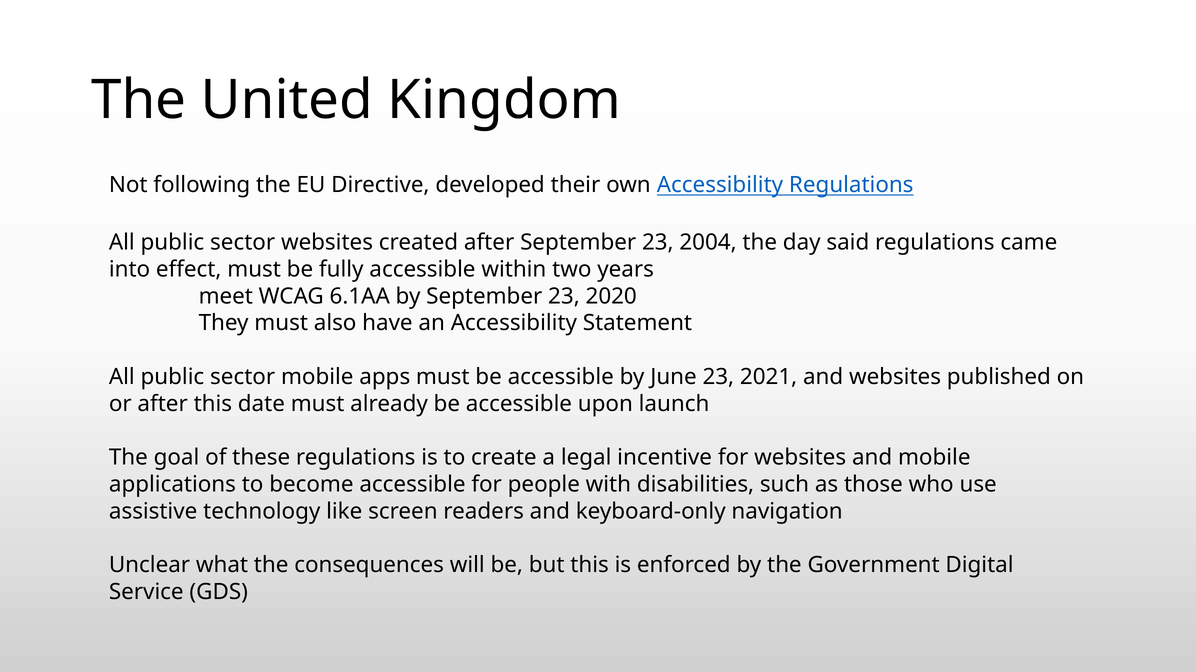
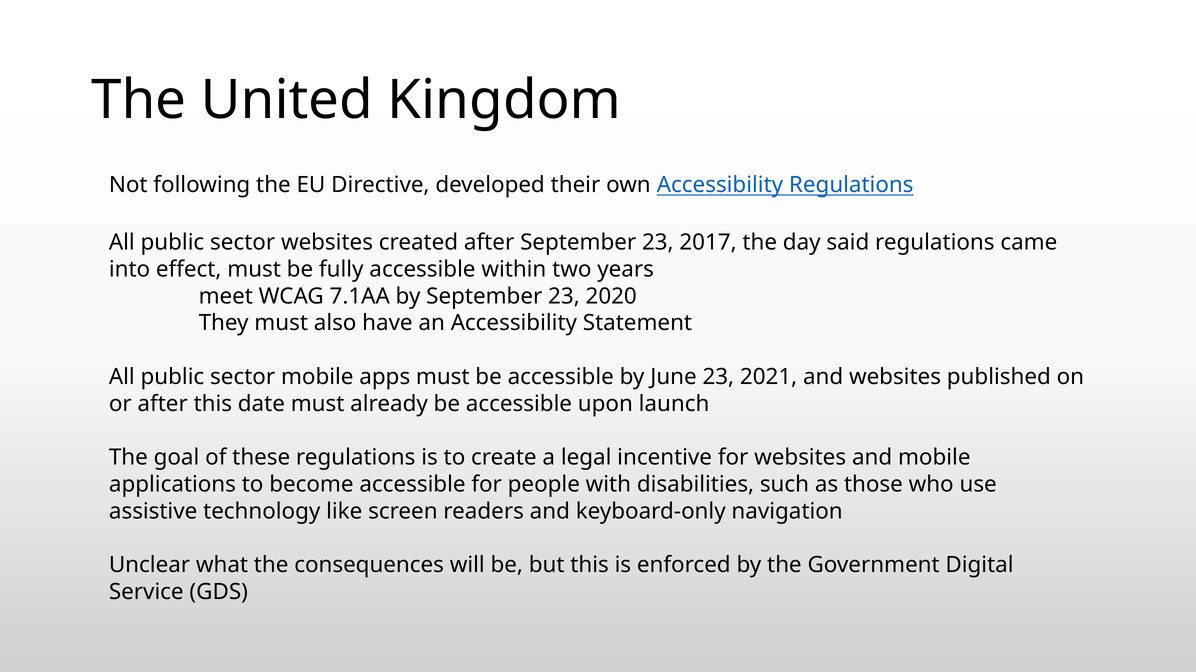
2004: 2004 -> 2017
6.1AA: 6.1AA -> 7.1AA
